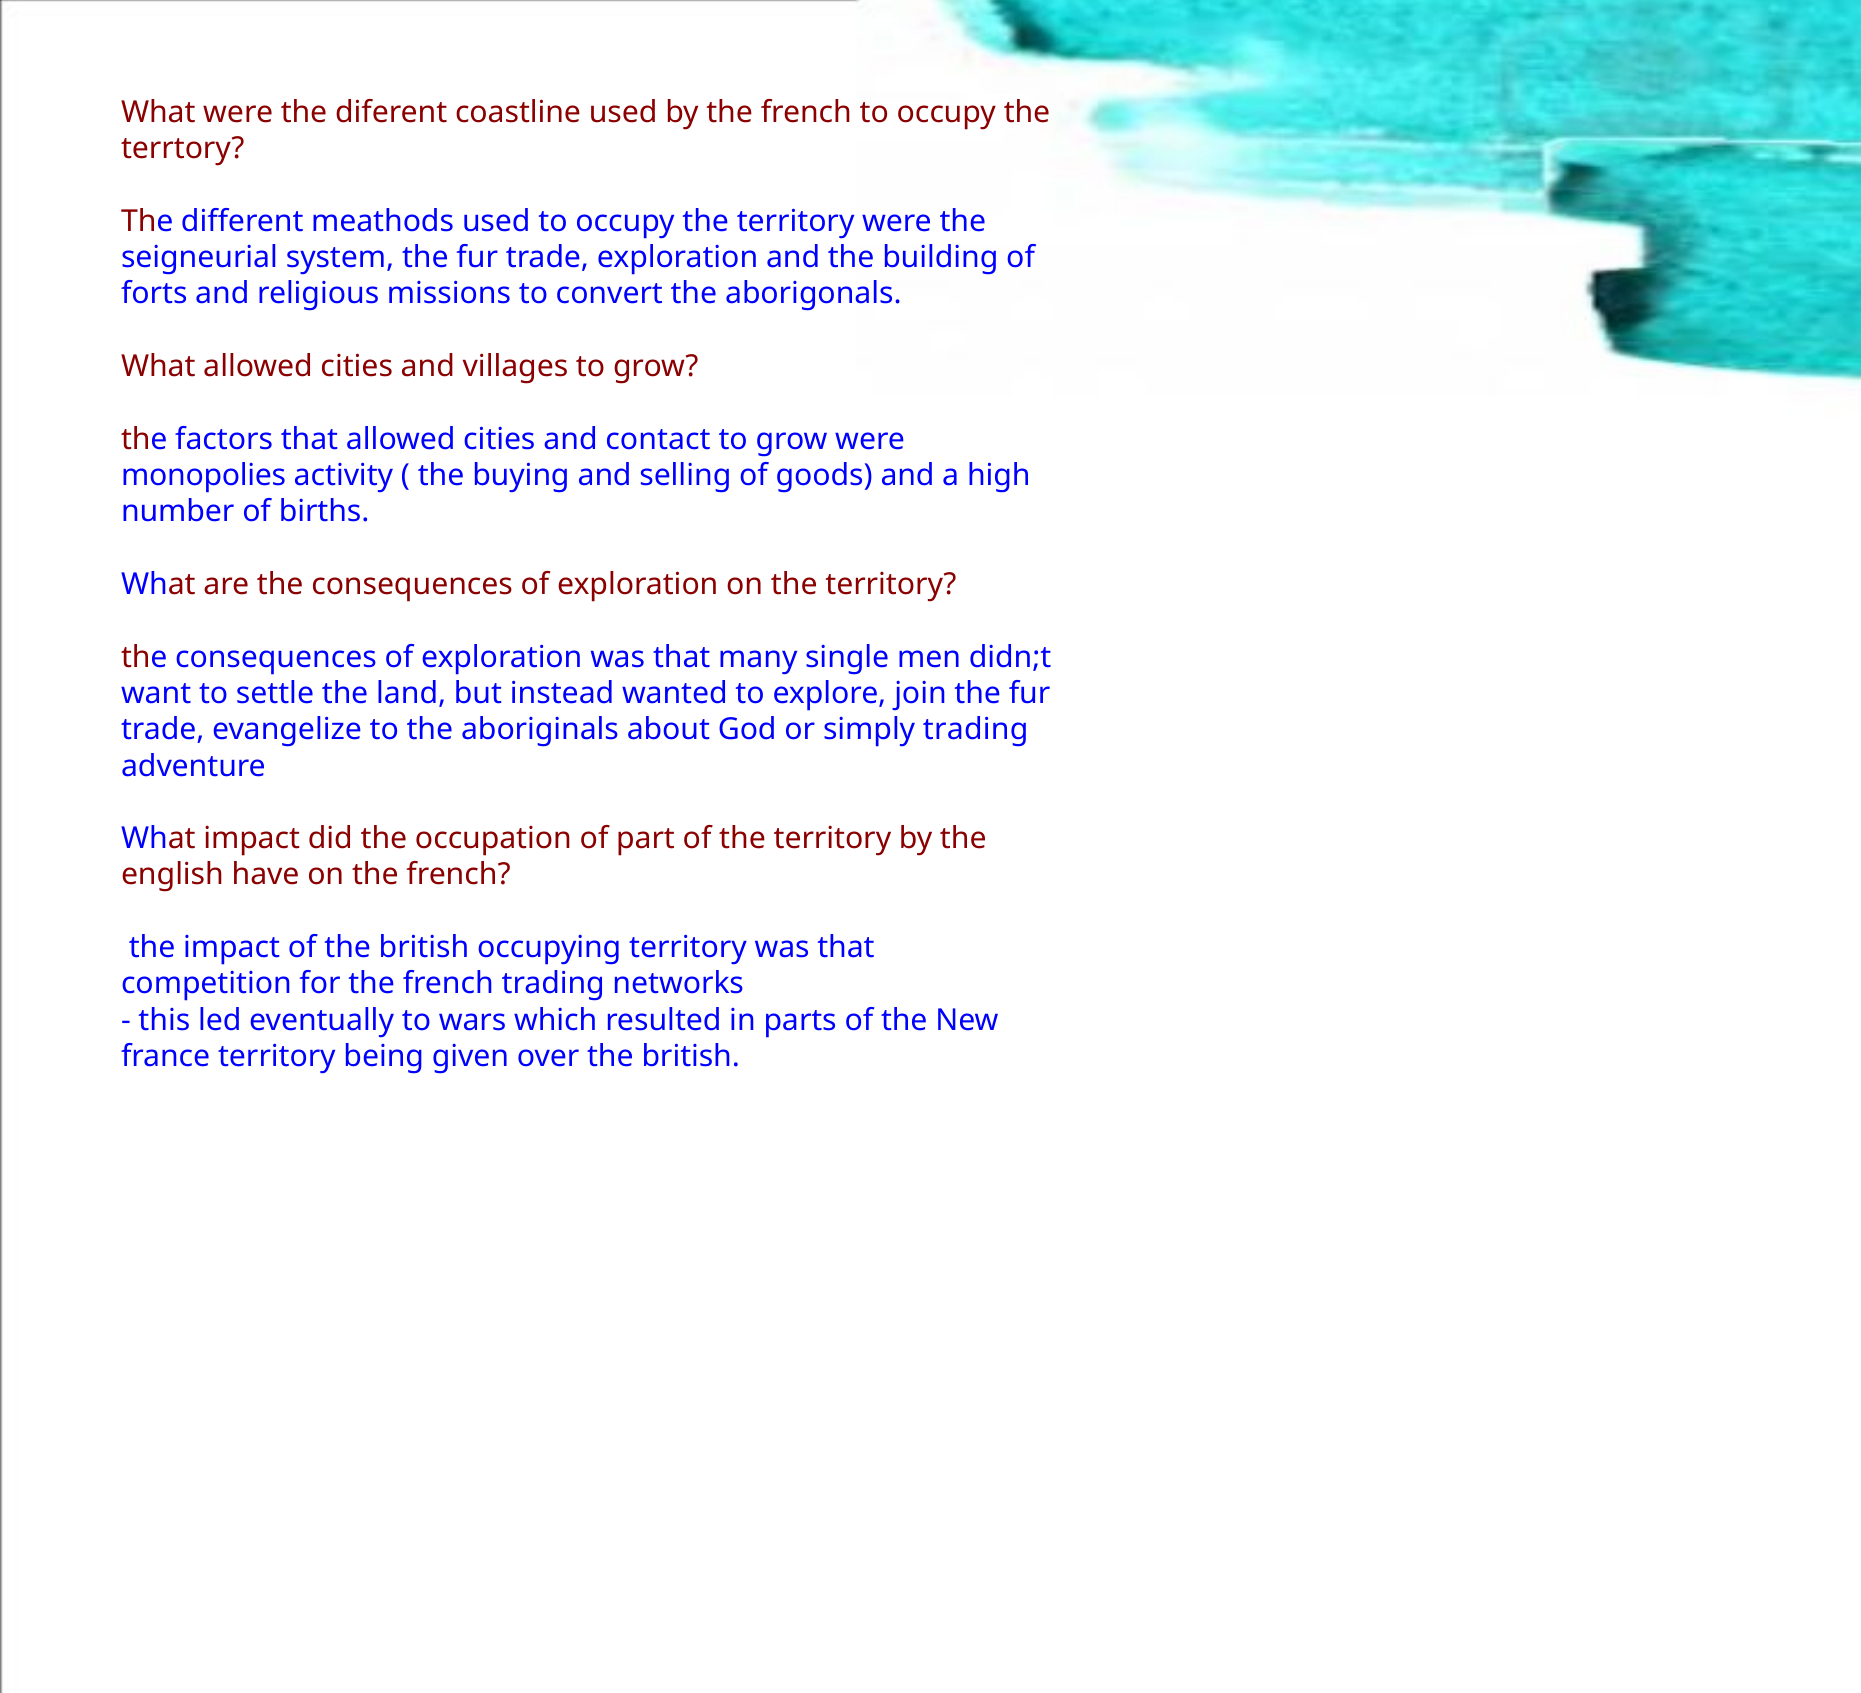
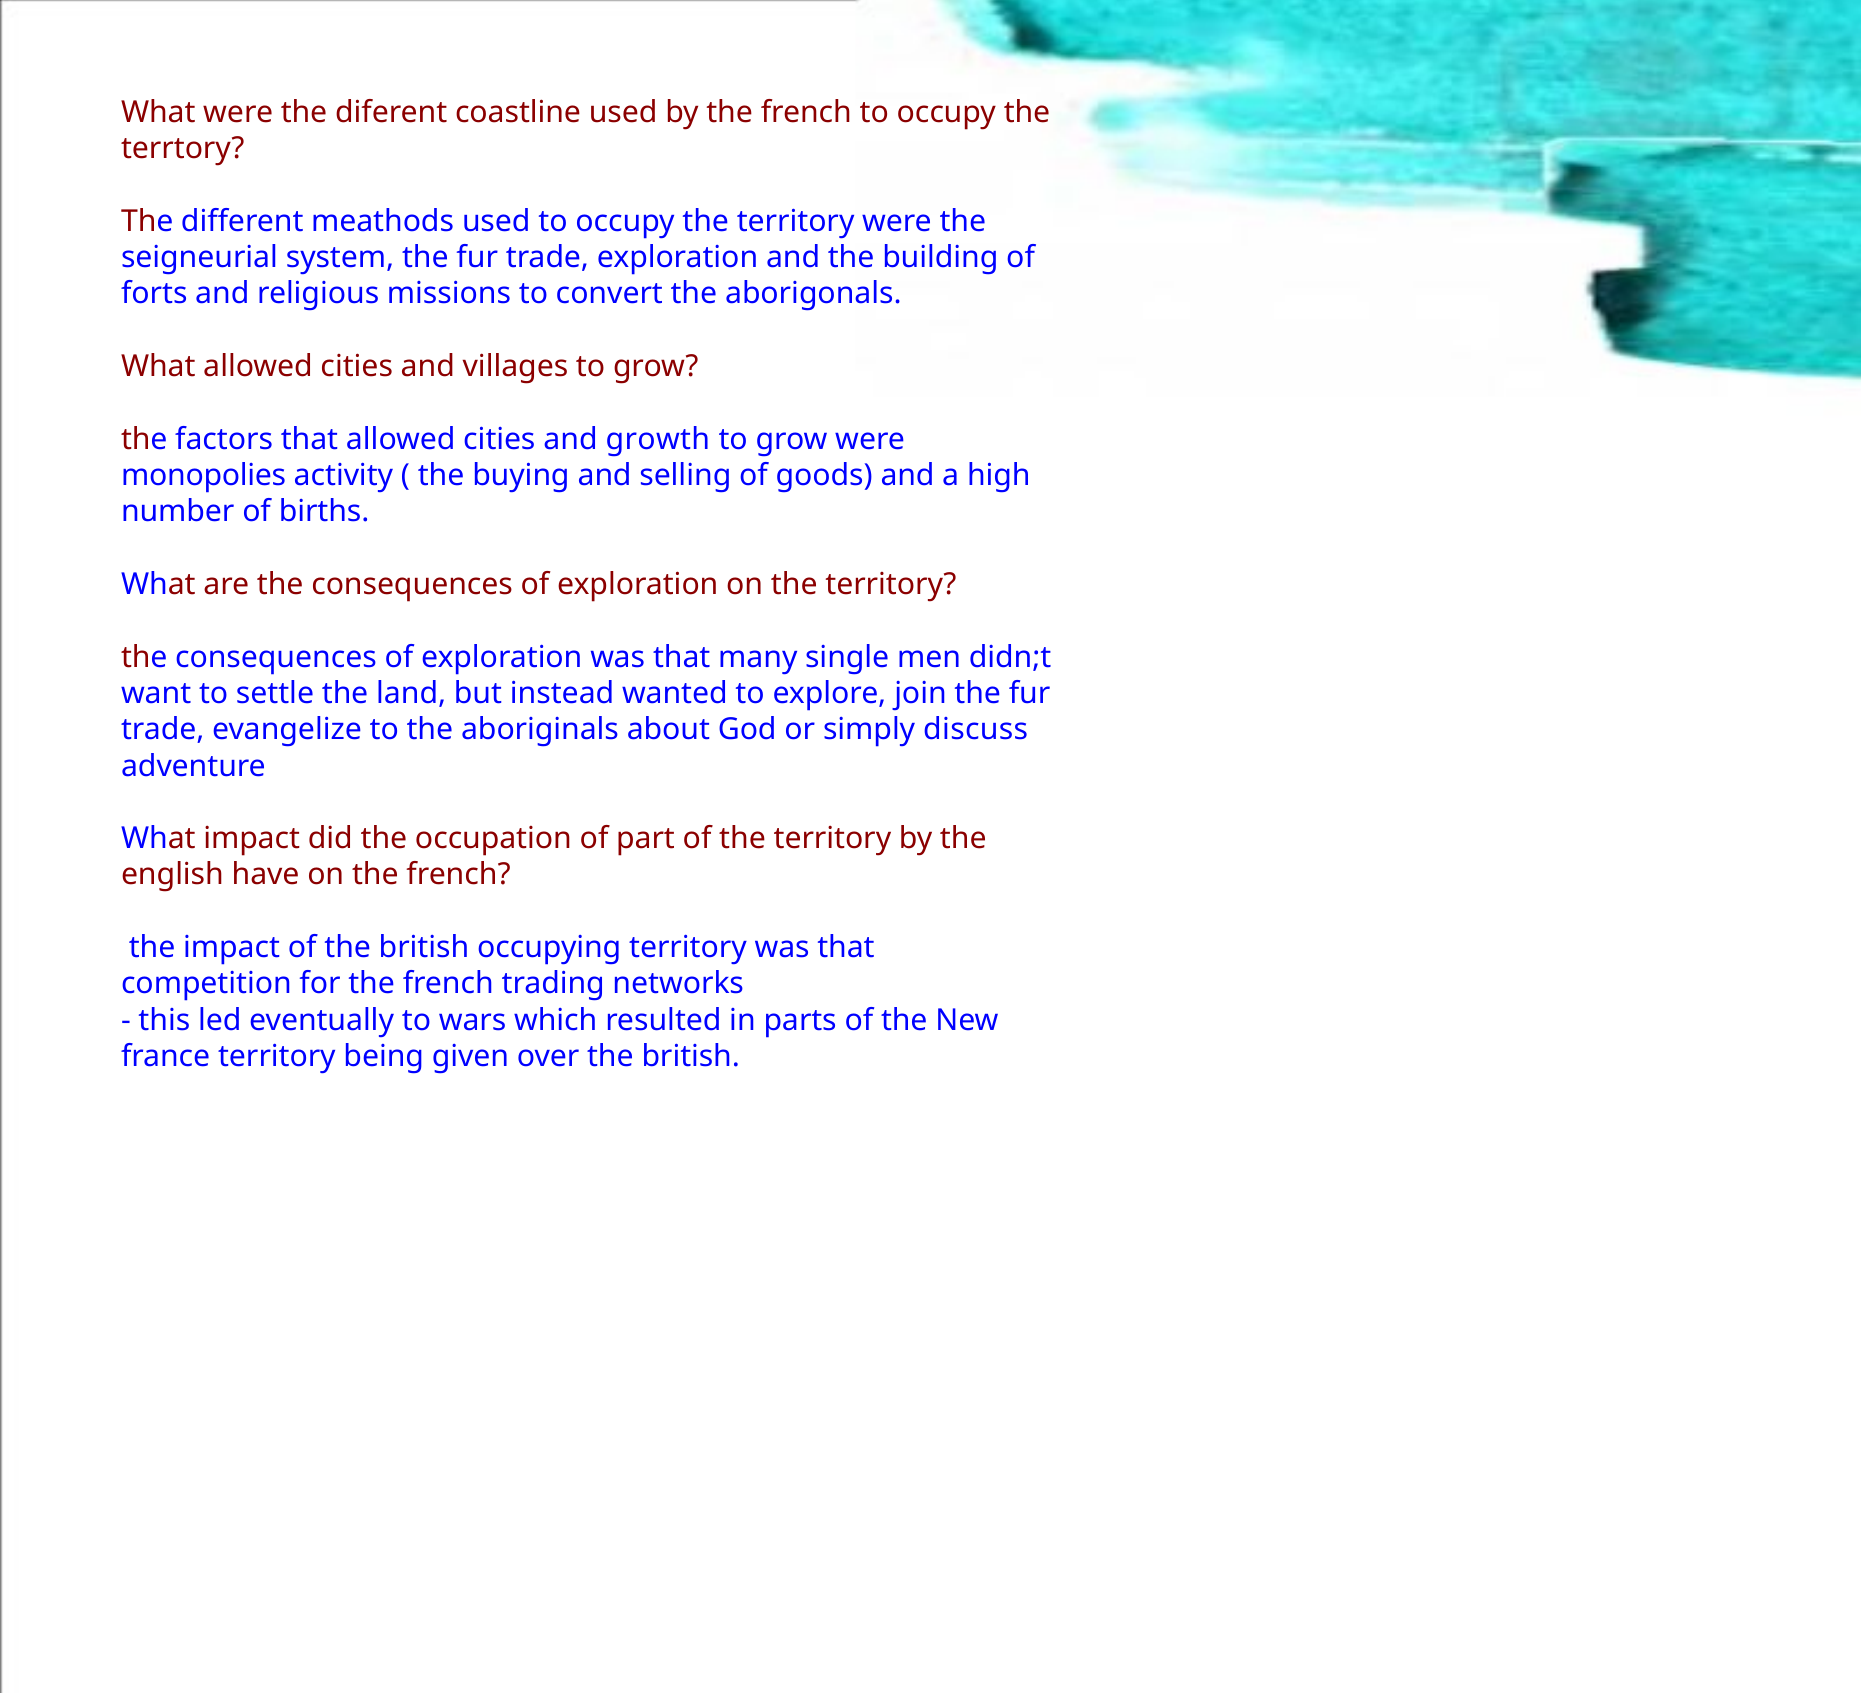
contact: contact -> growth
simply trading: trading -> discuss
